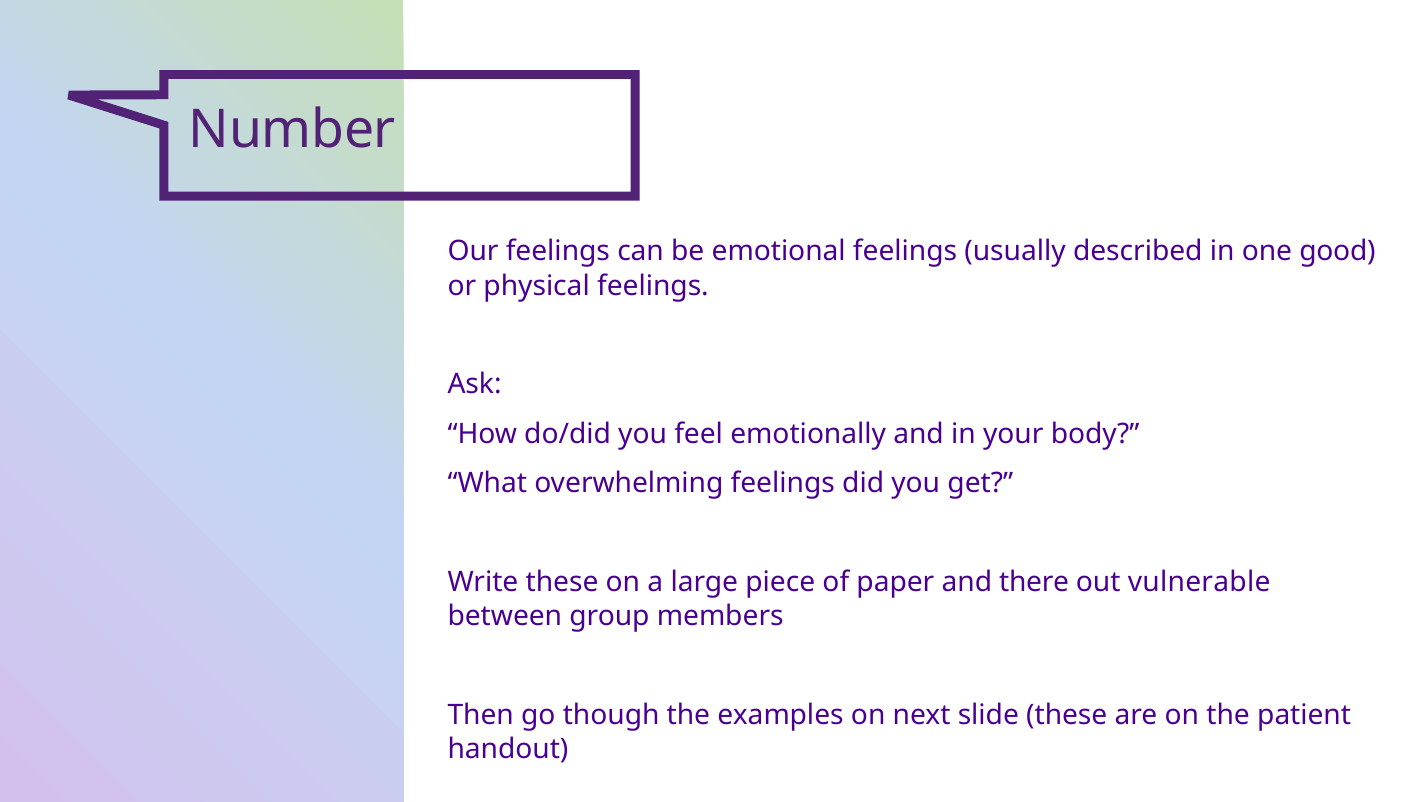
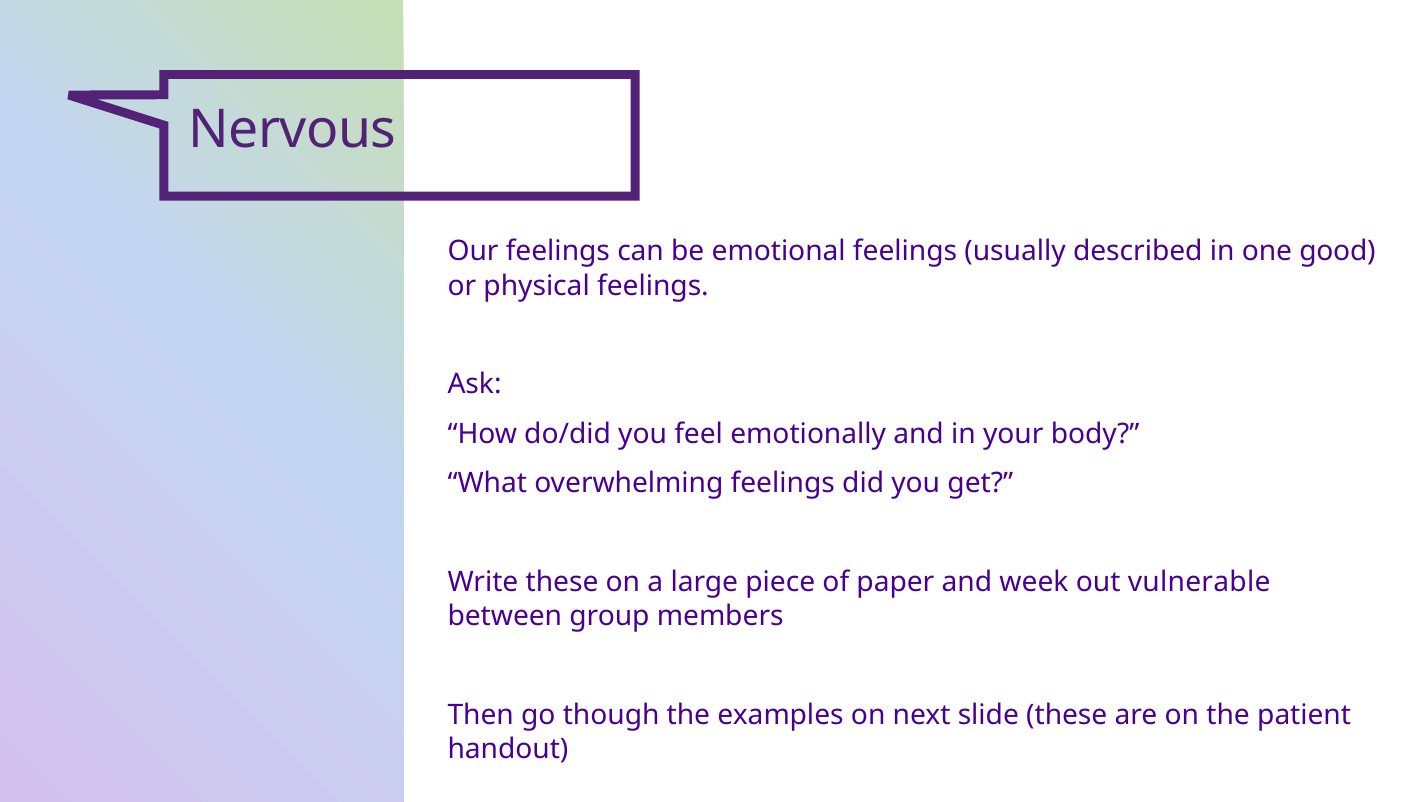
Number: Number -> Nervous
there: there -> week
